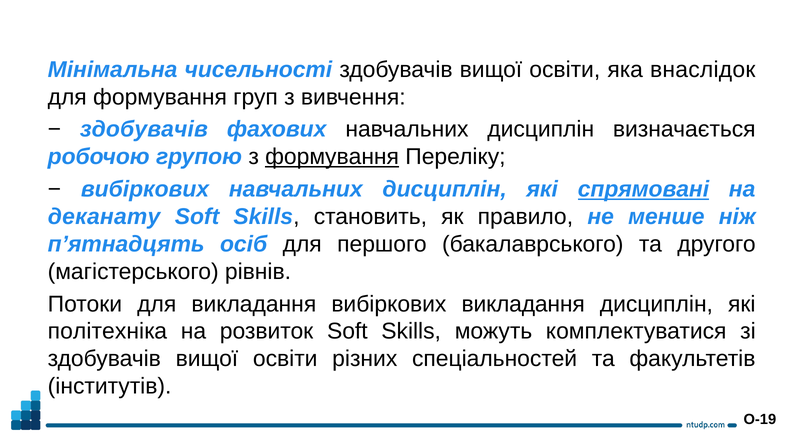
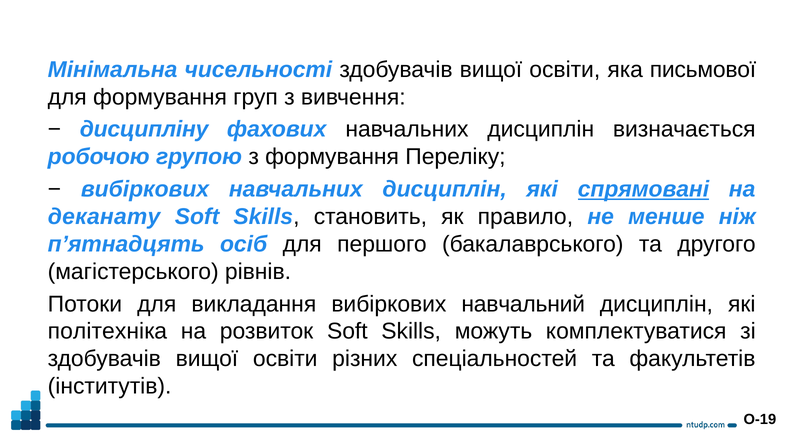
внаслідок: внаслідок -> письмової
здобувачів at (144, 130): здобувачів -> дисципліну
формування at (332, 157) underline: present -> none
вибіркових викладання: викладання -> навчальний
